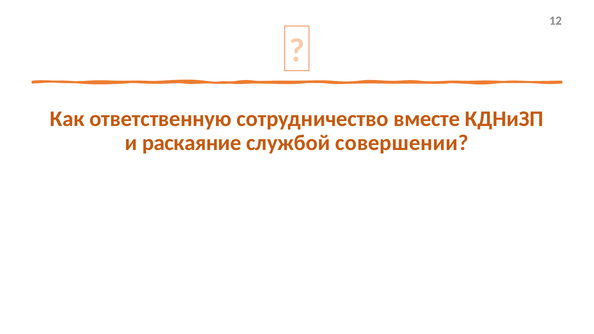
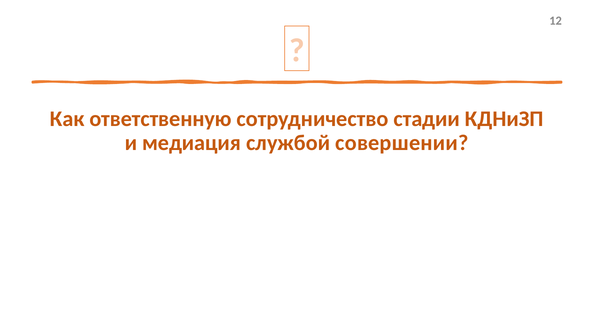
вместе: вместе -> стадии
раскаяние: раскаяние -> медиация
